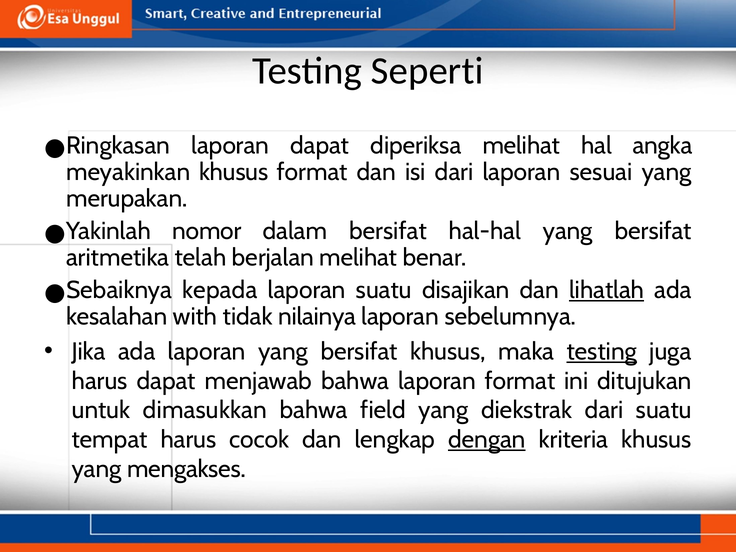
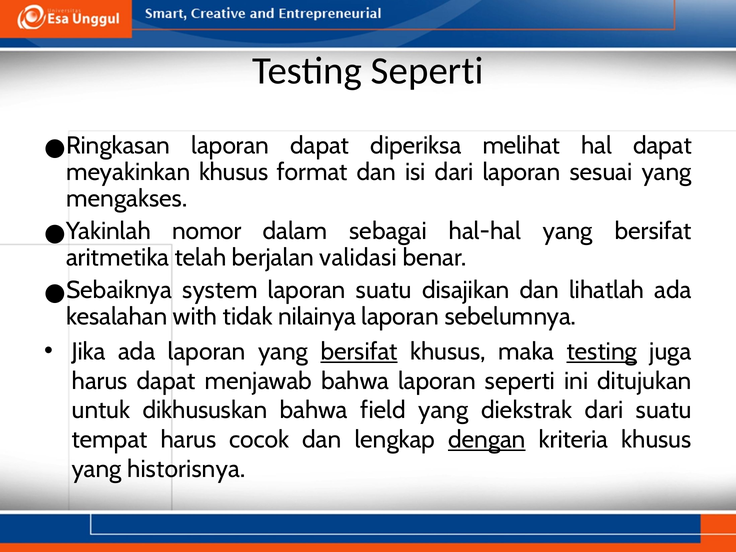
hal angka: angka -> dapat
merupakan: merupakan -> mengakses
dalam bersifat: bersifat -> sebagai
berjalan melihat: melihat -> validasi
kepada: kepada -> system
lihatlah underline: present -> none
bersifat at (359, 351) underline: none -> present
laporan format: format -> seperti
dimasukkan: dimasukkan -> dikhususkan
mengakses: mengakses -> historisnya
